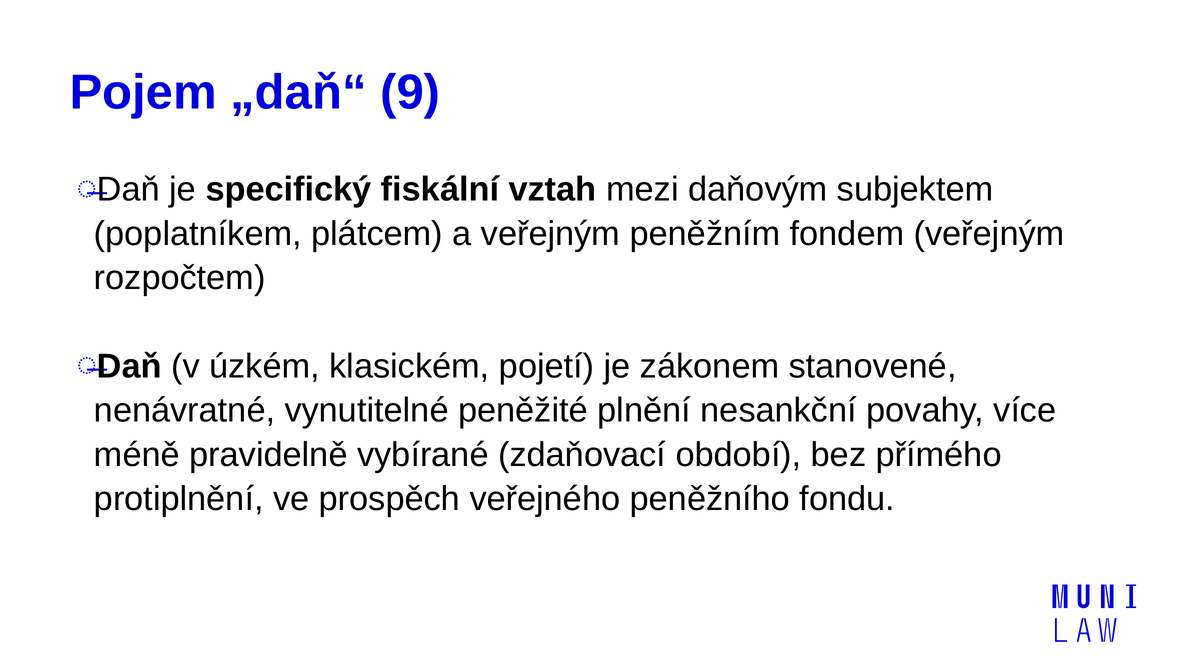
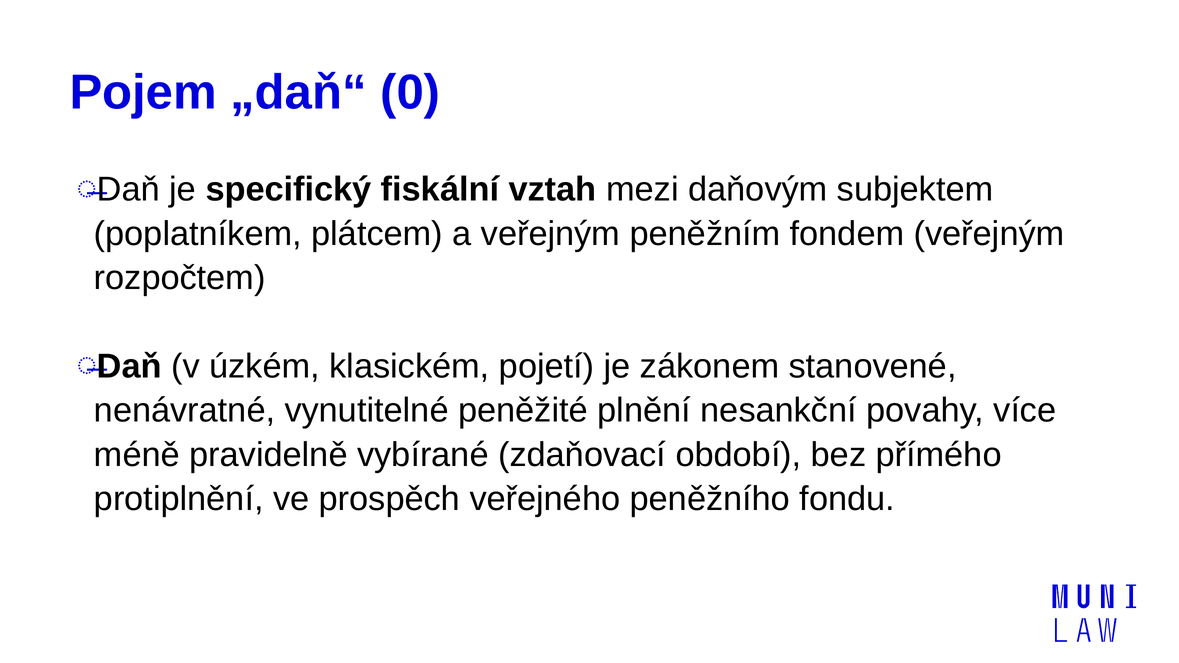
9: 9 -> 0
